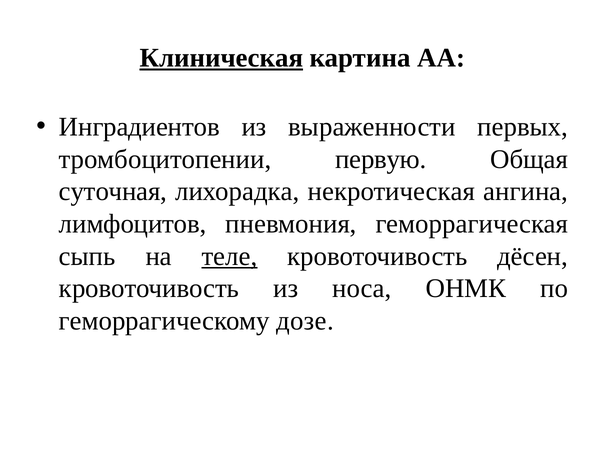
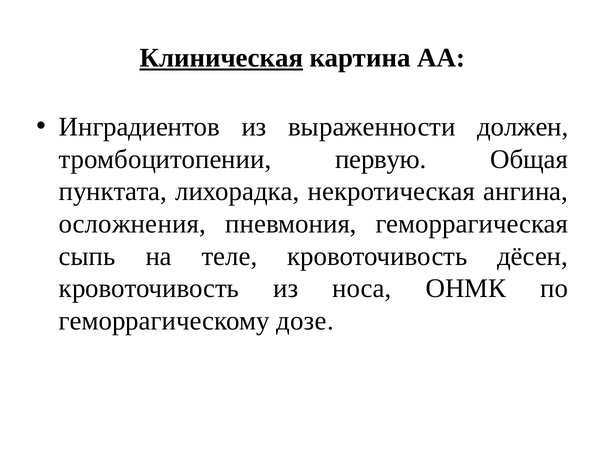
первых: первых -> должен
суточная: суточная -> пунктата
лимфоцитов: лимфоцитов -> осложнения
теле underline: present -> none
